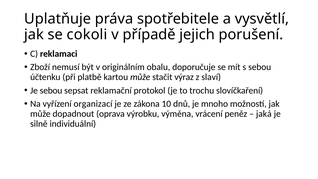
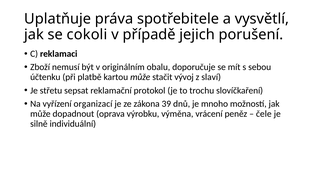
výraz: výraz -> vývoj
Je sebou: sebou -> střetu
10: 10 -> 39
jaká: jaká -> čele
